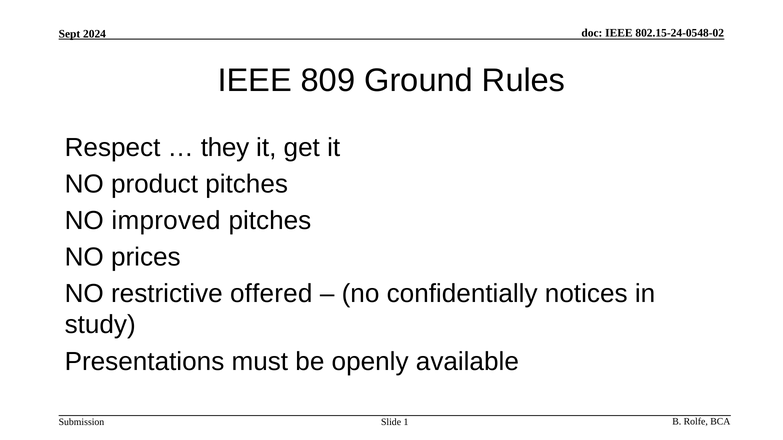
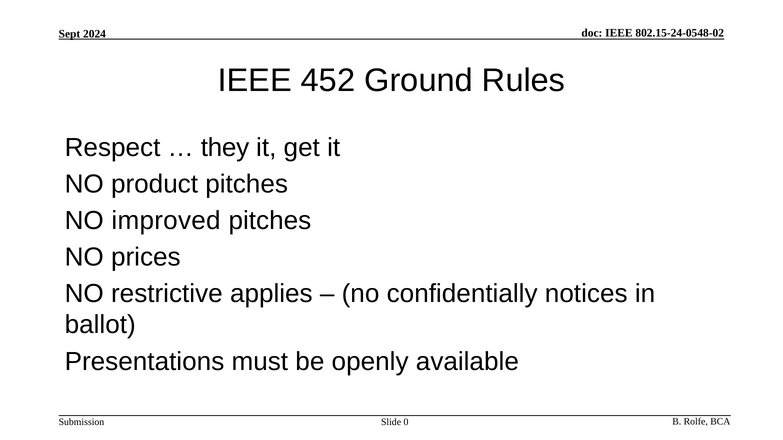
809: 809 -> 452
offered: offered -> applies
study: study -> ballot
1: 1 -> 0
